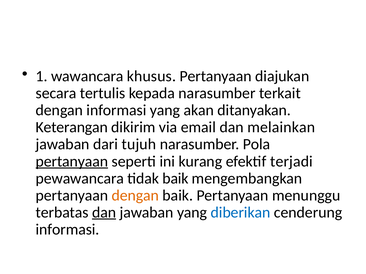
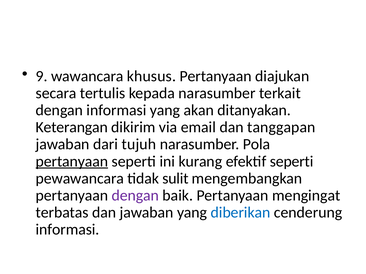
1: 1 -> 9
melainkan: melainkan -> tanggapan
efektif terjadi: terjadi -> seperti
tidak baik: baik -> sulit
dengan at (135, 196) colour: orange -> purple
menunggu: menunggu -> mengingat
dan at (104, 213) underline: present -> none
